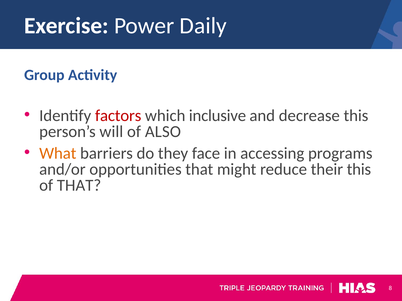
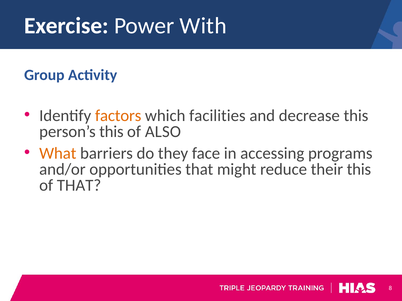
Daily: Daily -> With
factors colour: red -> orange
inclusive: inclusive -> facilities
person’s will: will -> this
